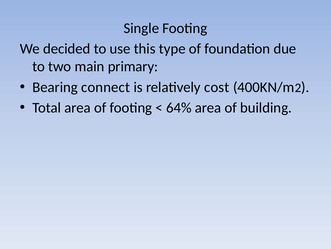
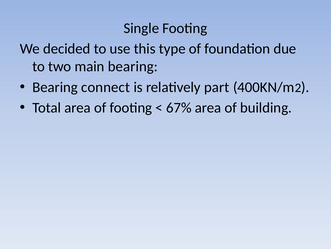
main primary: primary -> bearing
cost: cost -> part
64%: 64% -> 67%
